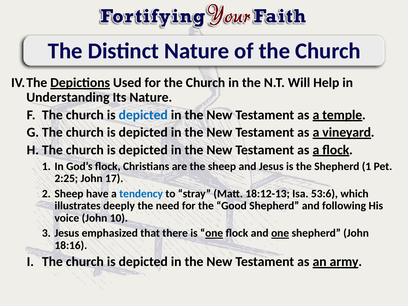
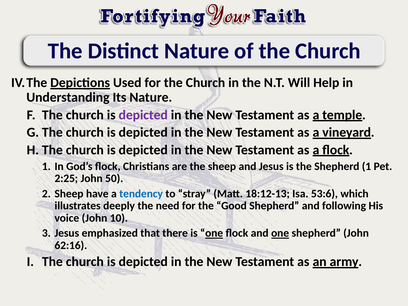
depicted at (143, 115) colour: blue -> purple
17: 17 -> 50
18:16: 18:16 -> 62:16
